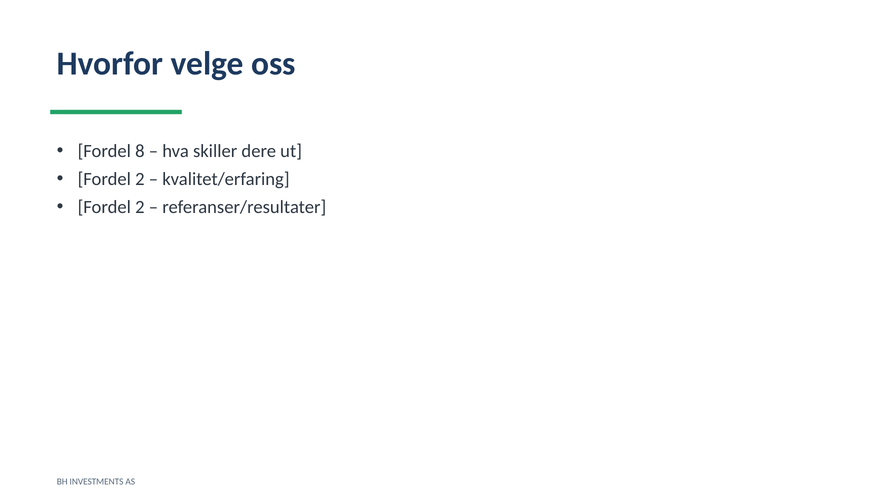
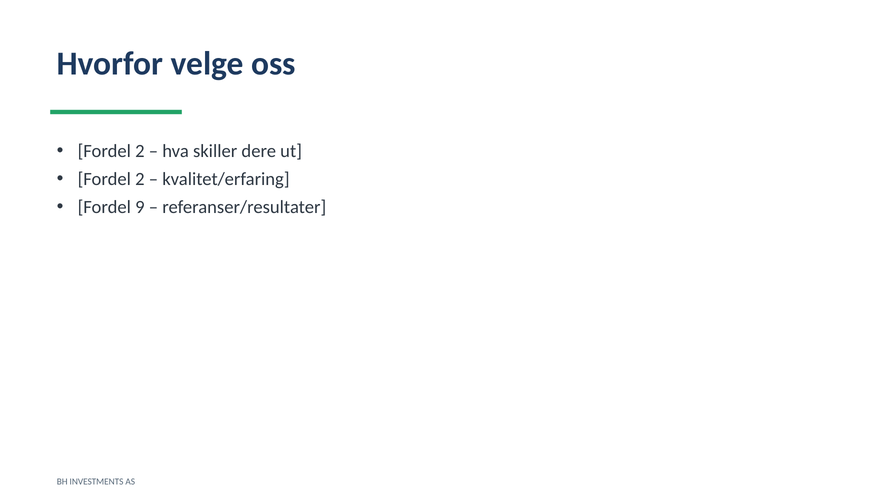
8 at (140, 151): 8 -> 2
2 at (140, 207): 2 -> 9
